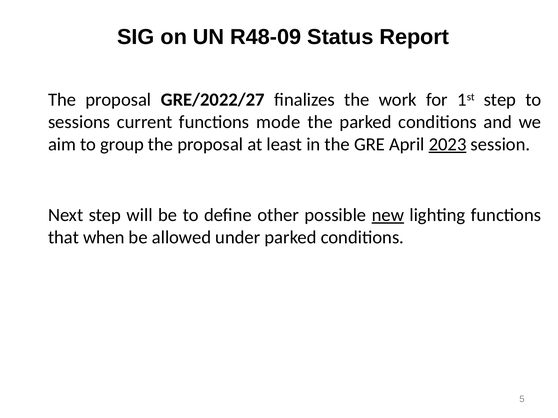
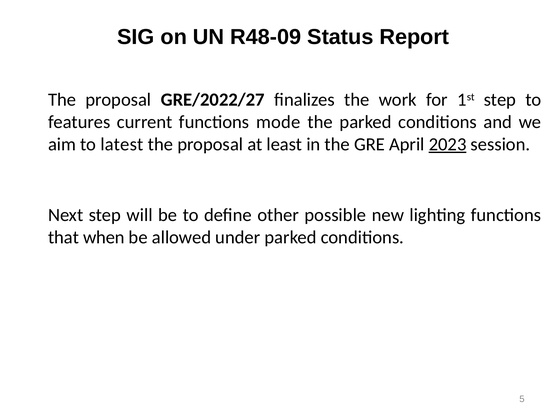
sessions: sessions -> features
group: group -> latest
new underline: present -> none
